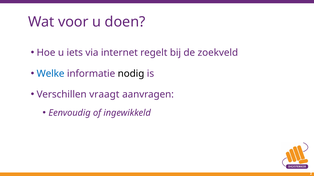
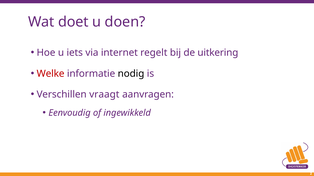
voor: voor -> doet
zoekveld: zoekveld -> uitkering
Welke colour: blue -> red
